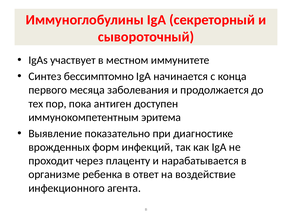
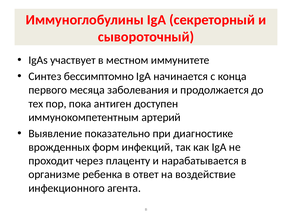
эритема: эритема -> артерий
